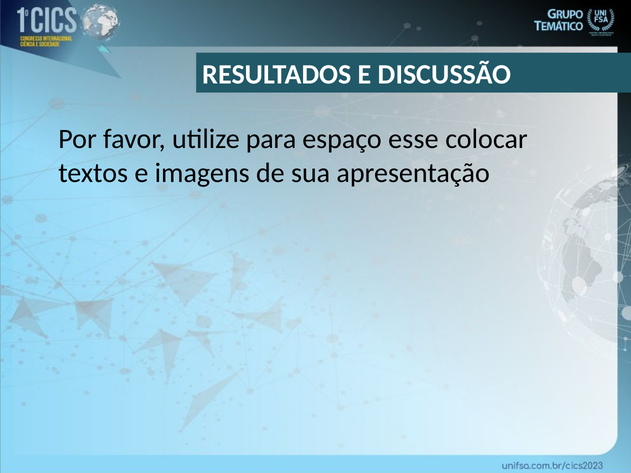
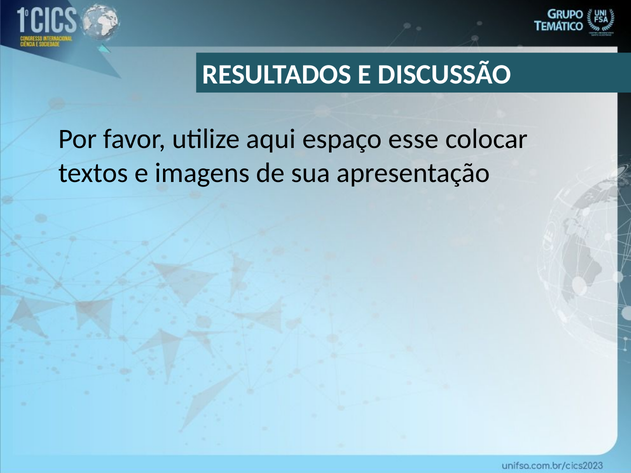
para: para -> aqui
